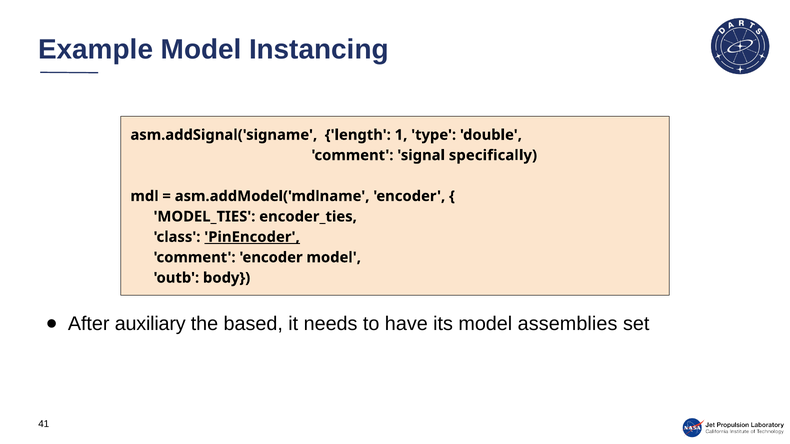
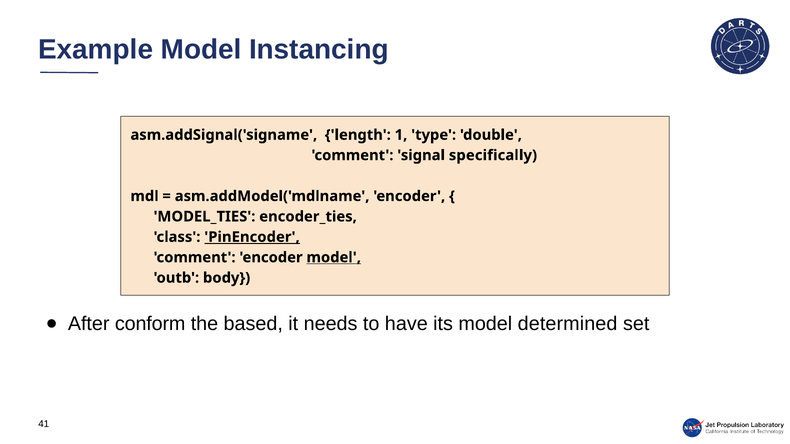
model at (334, 258) underline: none -> present
auxiliary: auxiliary -> conform
assemblies: assemblies -> determined
